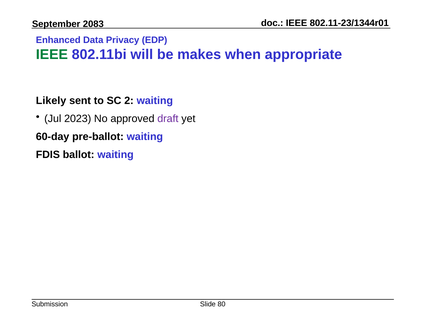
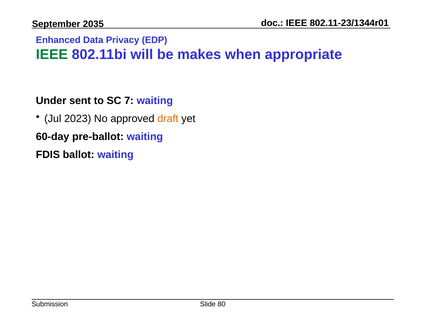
2083: 2083 -> 2035
Likely: Likely -> Under
2: 2 -> 7
draft colour: purple -> orange
